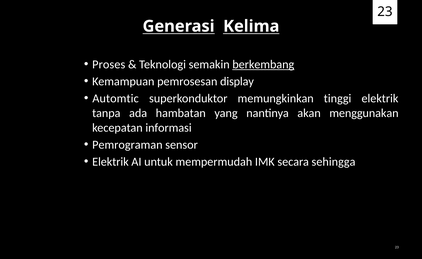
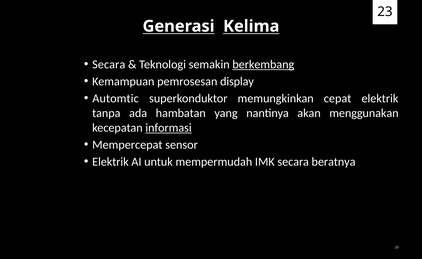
Proses at (109, 64): Proses -> Secara
tinggi: tinggi -> cepat
informasi underline: none -> present
Pemrograman: Pemrograman -> Mempercepat
sehingga: sehingga -> beratnya
